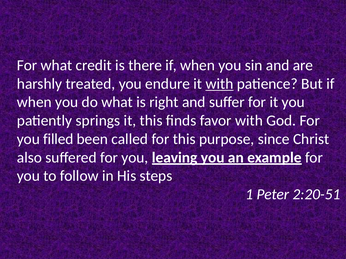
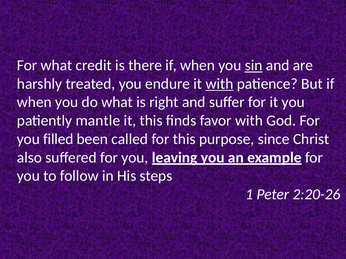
sin underline: none -> present
springs: springs -> mantle
2:20-51: 2:20-51 -> 2:20-26
